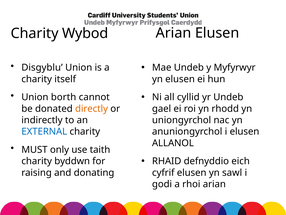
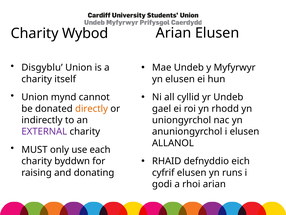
borth: borth -> mynd
EXTERNAL colour: blue -> purple
taith: taith -> each
sawl: sawl -> runs
